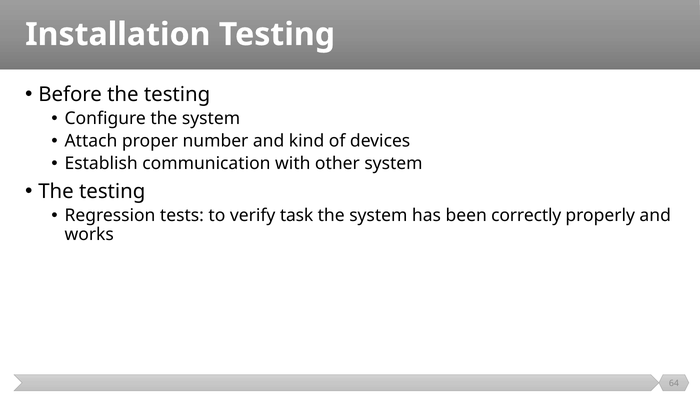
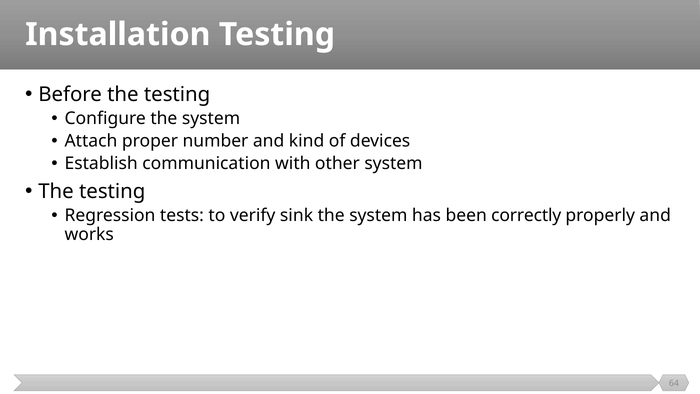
task: task -> sink
